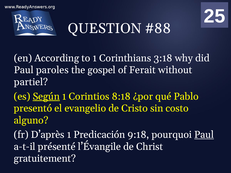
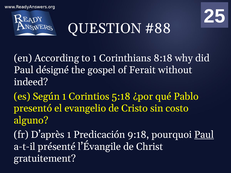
3:18: 3:18 -> 8:18
paroles: paroles -> désigné
partiel: partiel -> indeed
Según underline: present -> none
8:18: 8:18 -> 5:18
